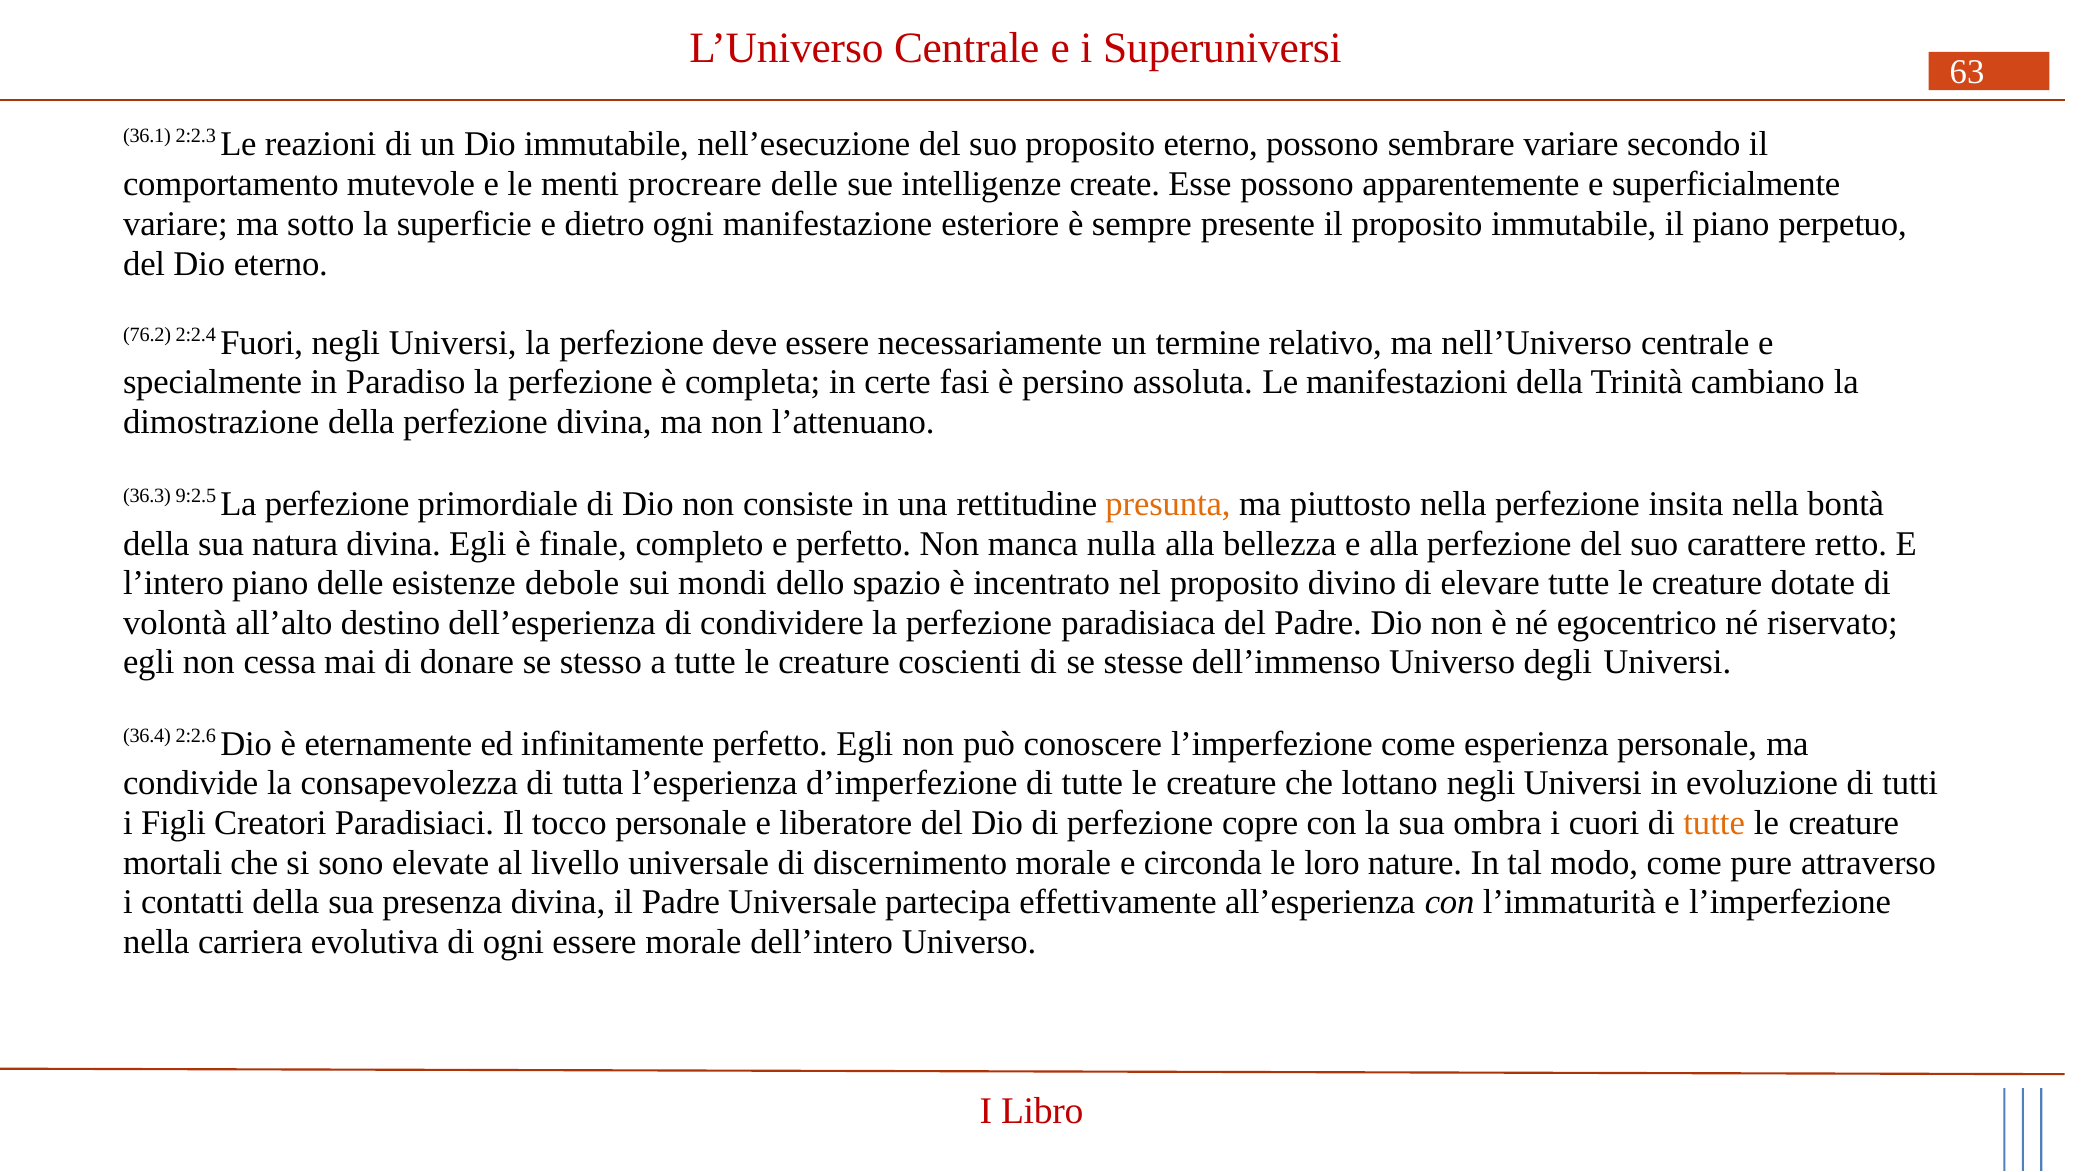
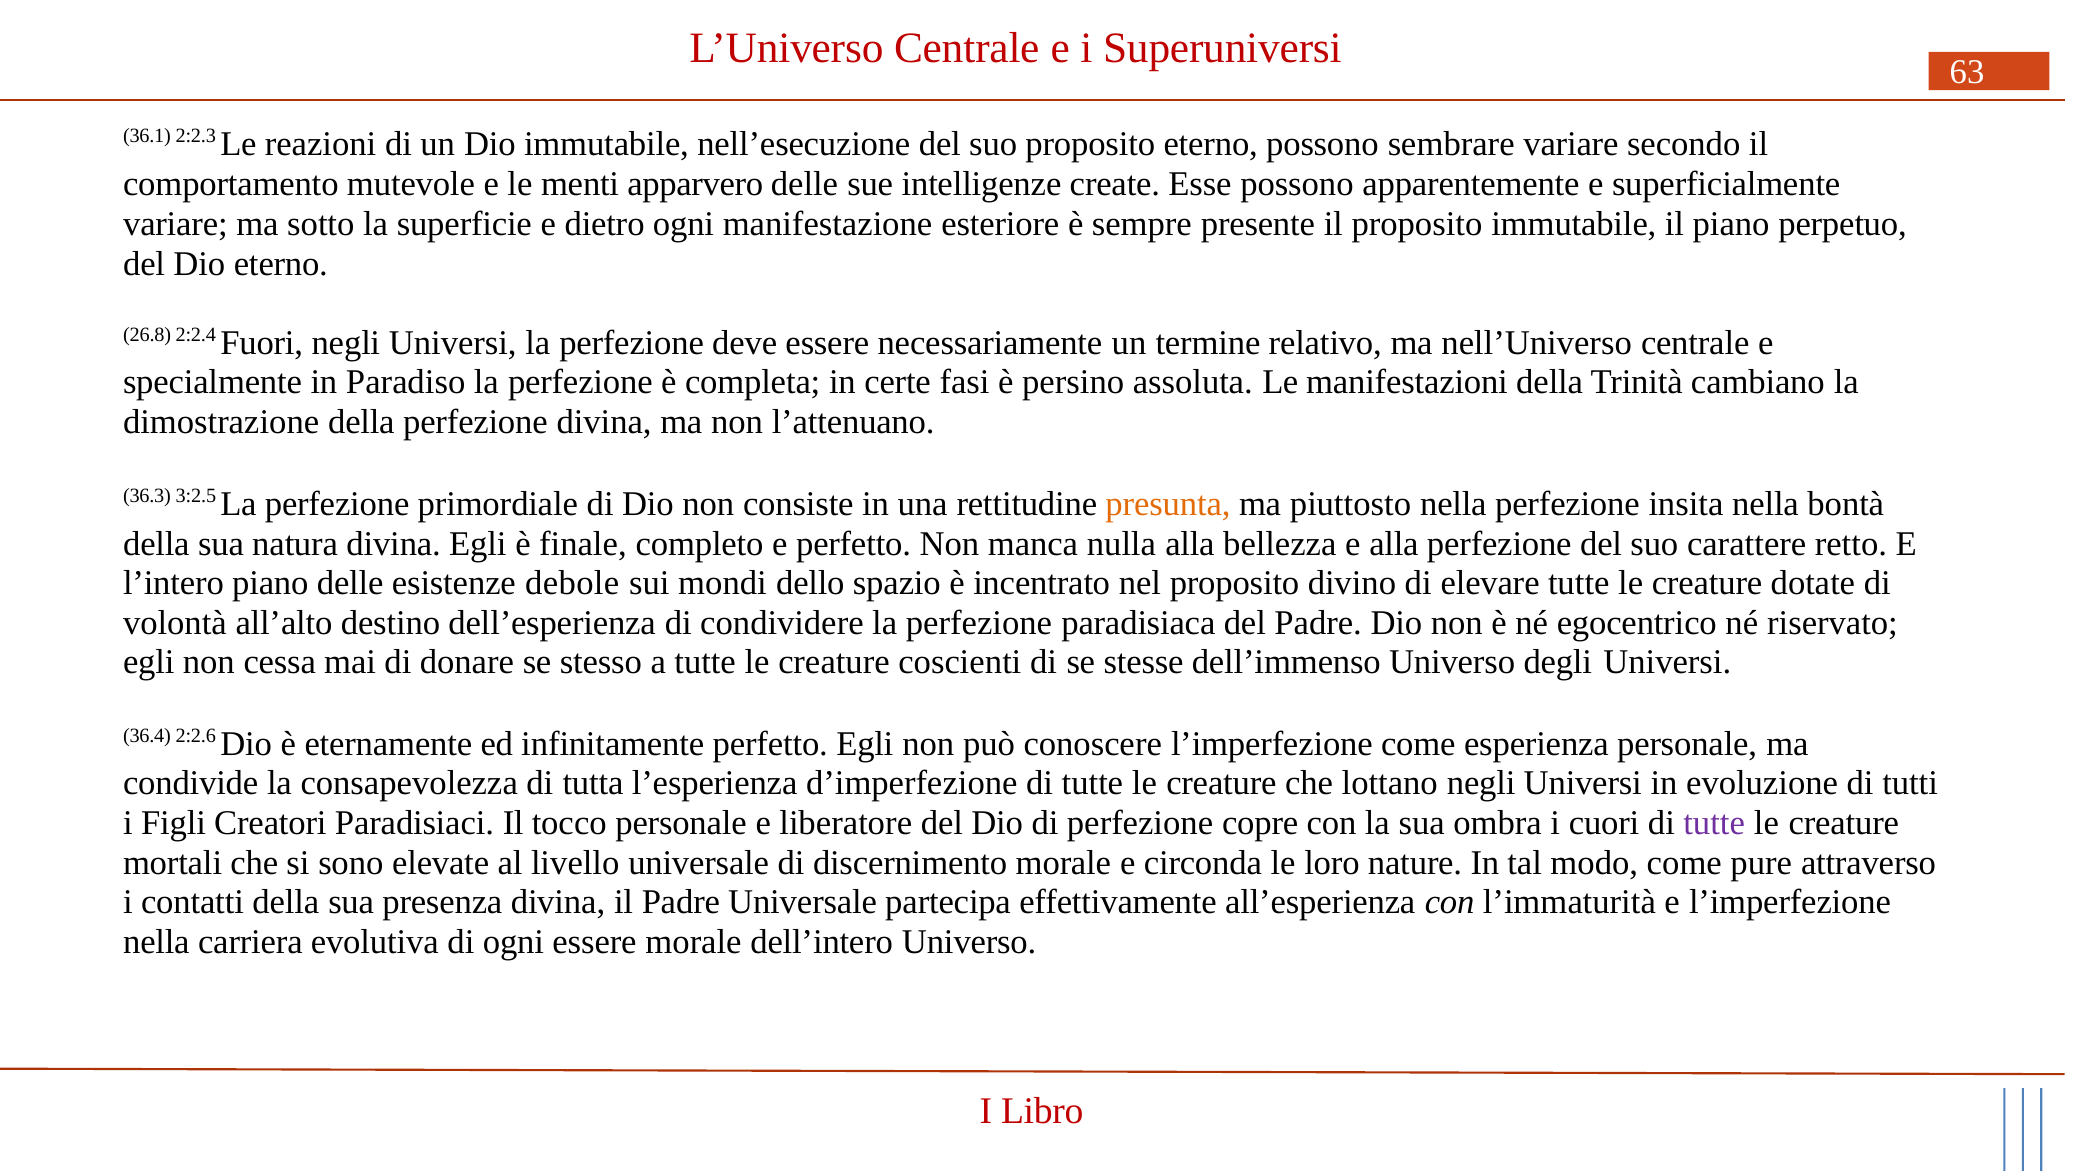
procreare: procreare -> apparvero
76.2: 76.2 -> 26.8
9:2.5: 9:2.5 -> 3:2.5
tutte at (1714, 823) colour: orange -> purple
